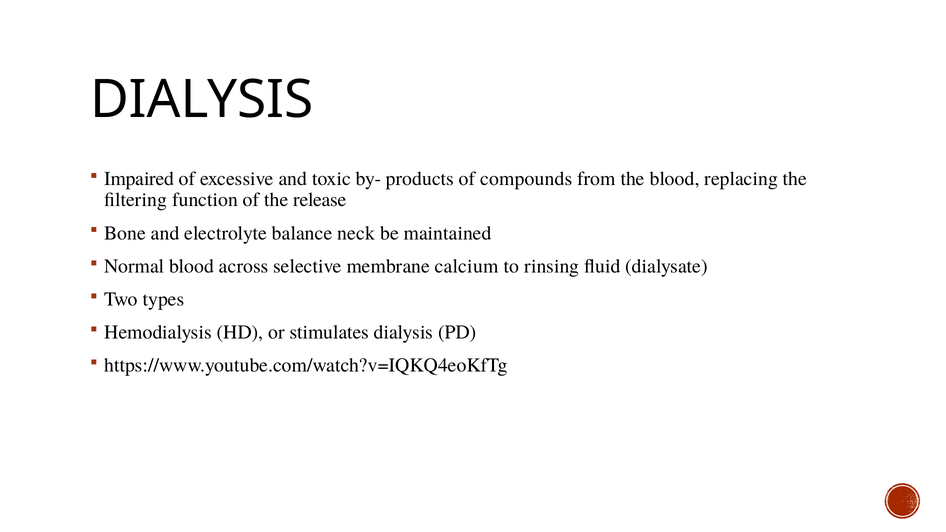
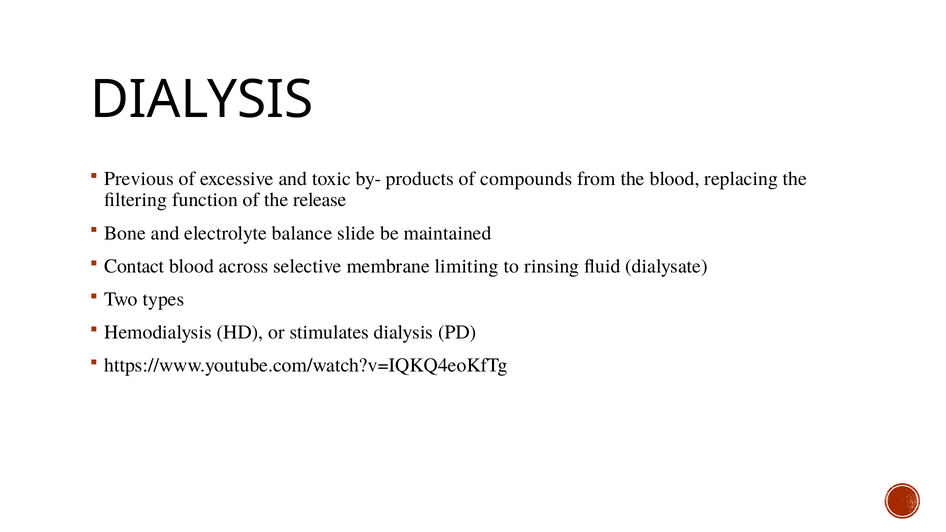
Impaired: Impaired -> Previous
neck: neck -> slide
Normal: Normal -> Contact
calcium: calcium -> limiting
